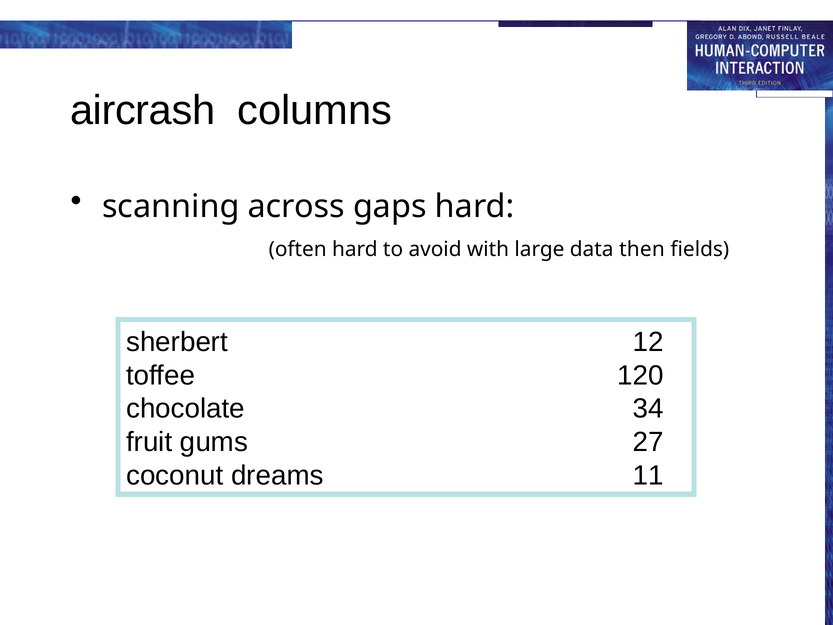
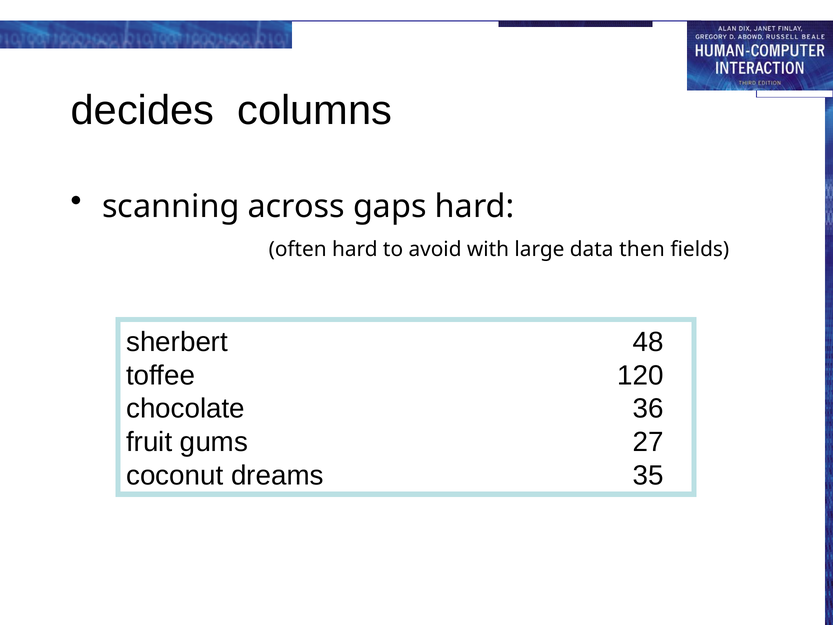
aircrash: aircrash -> decides
12: 12 -> 48
34: 34 -> 36
11: 11 -> 35
